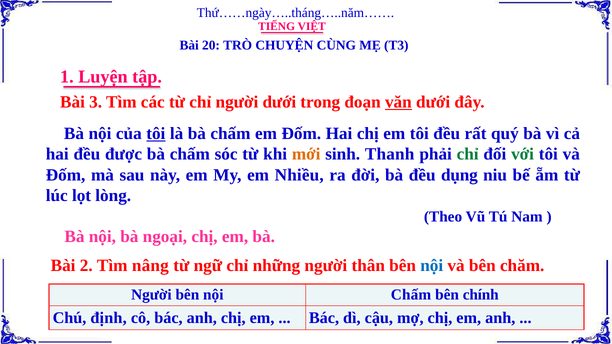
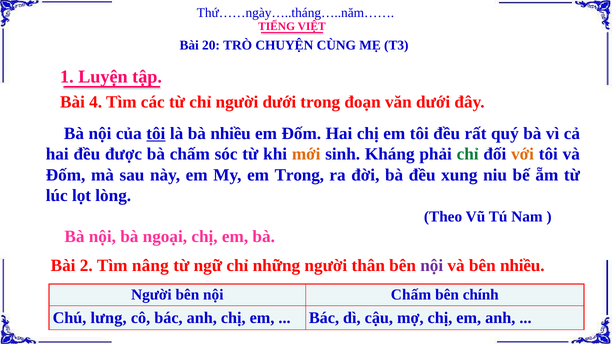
3: 3 -> 4
văn underline: present -> none
là bà chấm: chấm -> nhiều
Thanh: Thanh -> Kháng
với colour: green -> orange
em Nhiều: Nhiều -> Trong
dụng: dụng -> xung
nội at (432, 265) colour: blue -> purple
bên chăm: chăm -> nhiều
định: định -> lưng
